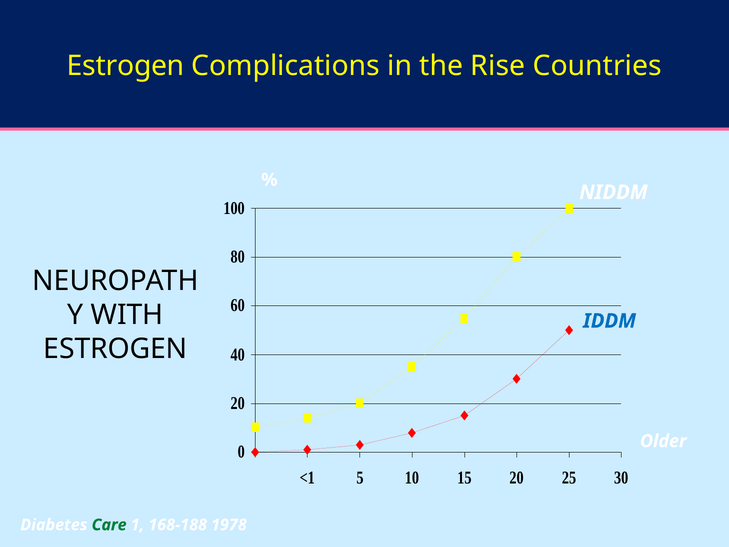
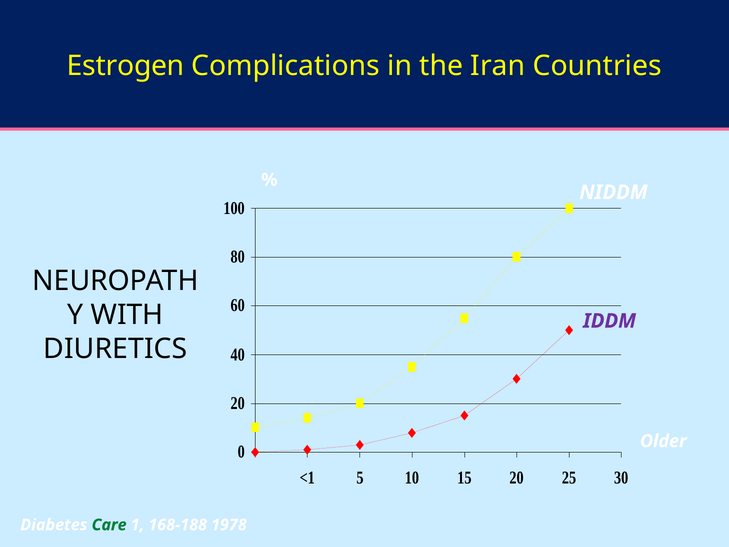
Rise: Rise -> Iran
IDDM colour: blue -> purple
ESTROGEN at (115, 349): ESTROGEN -> DIURETICS
